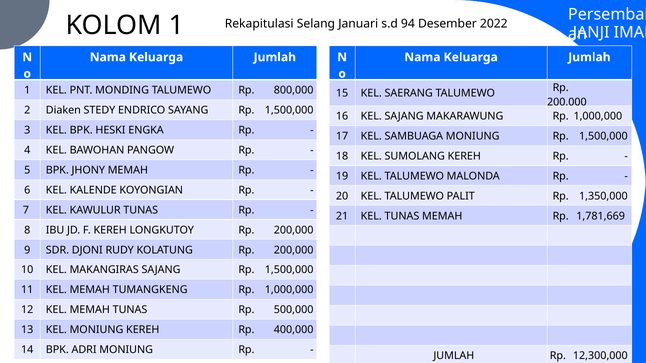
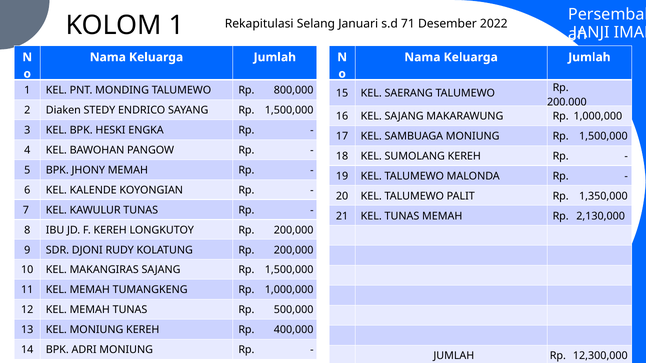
94: 94 -> 71
1,781,669: 1,781,669 -> 2,130,000
